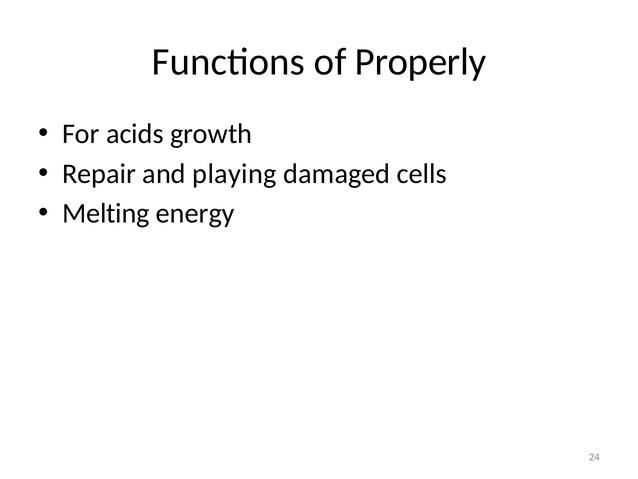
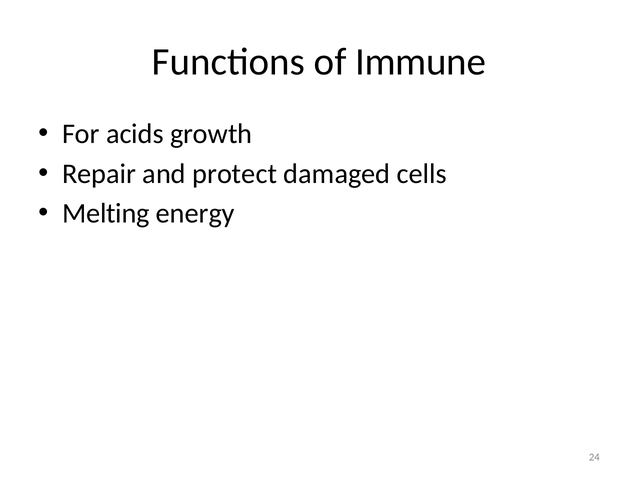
Properly: Properly -> Immune
playing: playing -> protect
